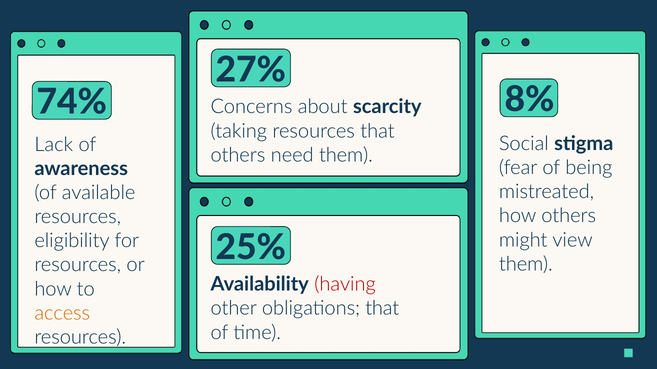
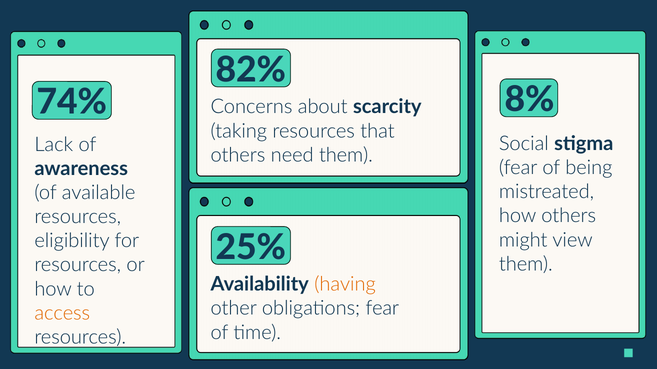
27%: 27% -> 82%
having colour: red -> orange
obligations that: that -> fear
